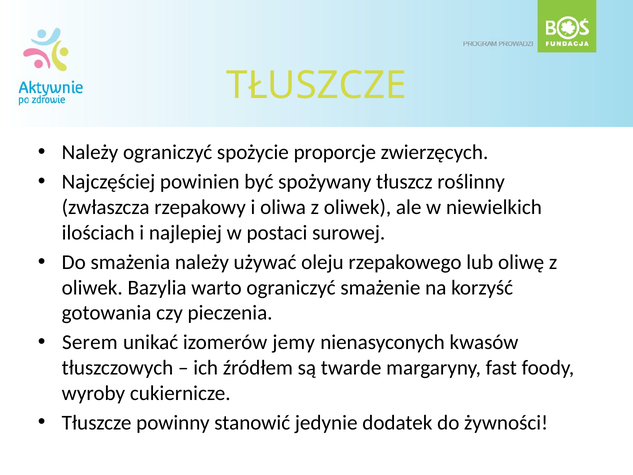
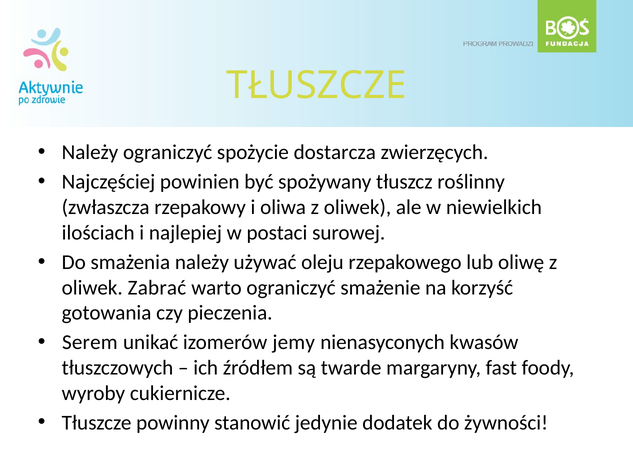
proporcje: proporcje -> dostarcza
Bazylia: Bazylia -> Zabrać
